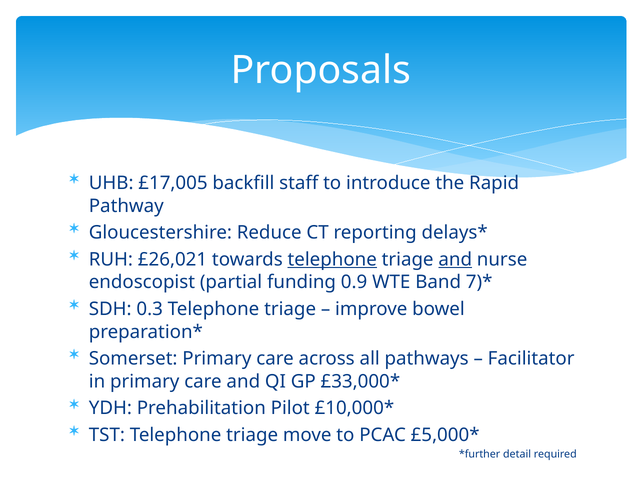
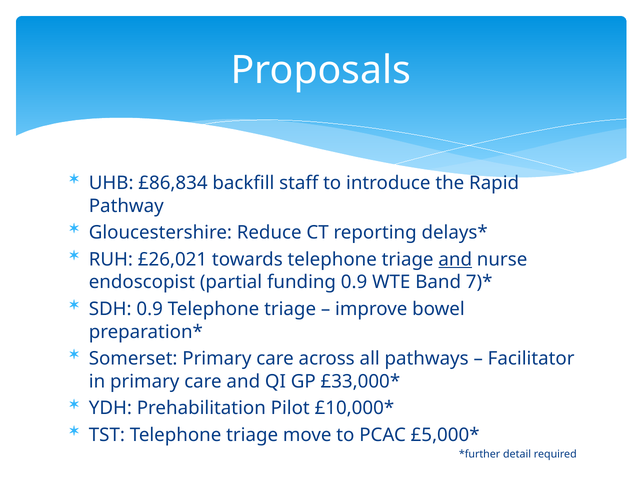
£17,005: £17,005 -> £86,834
telephone at (332, 260) underline: present -> none
SDH 0.3: 0.3 -> 0.9
